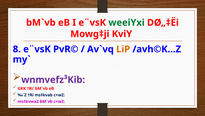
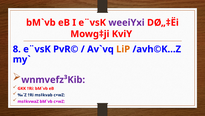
weeiYxi colour: green -> purple
